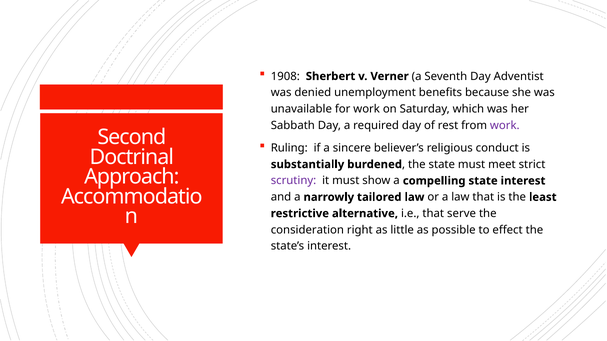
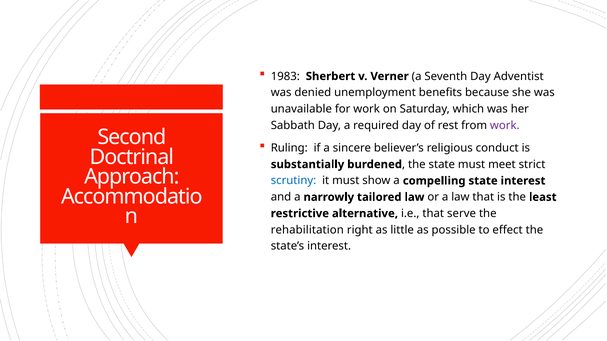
1908: 1908 -> 1983
scrutiny colour: purple -> blue
consideration: consideration -> rehabilitation
